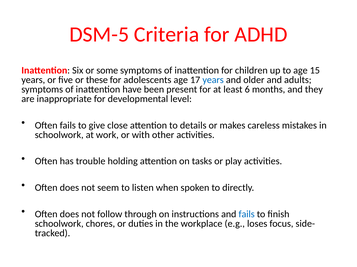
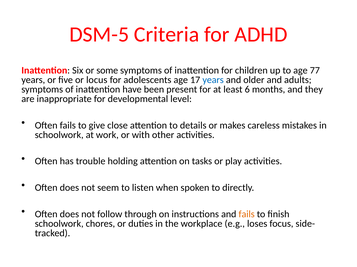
15: 15 -> 77
these: these -> locus
fails at (247, 215) colour: blue -> orange
